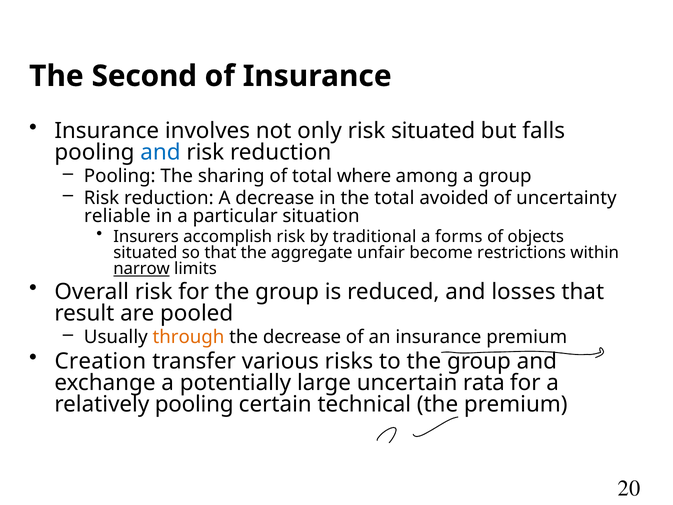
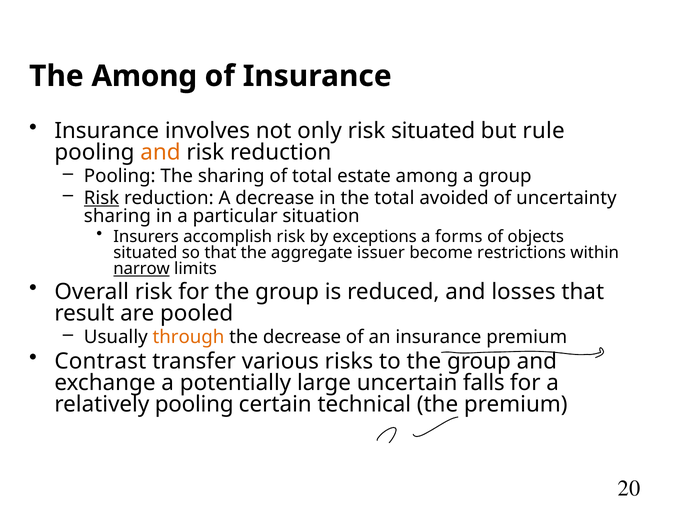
The Second: Second -> Among
falls: falls -> rule
and at (160, 152) colour: blue -> orange
where: where -> estate
Risk at (102, 198) underline: none -> present
reliable at (117, 216): reliable -> sharing
traditional: traditional -> exceptions
unfair: unfair -> issuer
Creation: Creation -> Contrast
rata: rata -> falls
